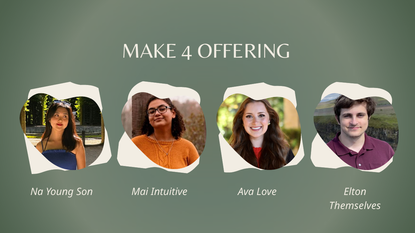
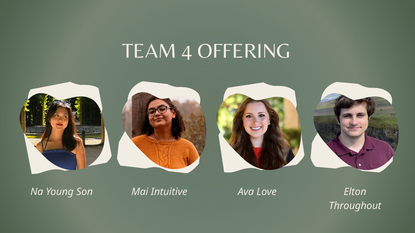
MAKE: MAKE -> TEAM
Themselves: Themselves -> Throughout
